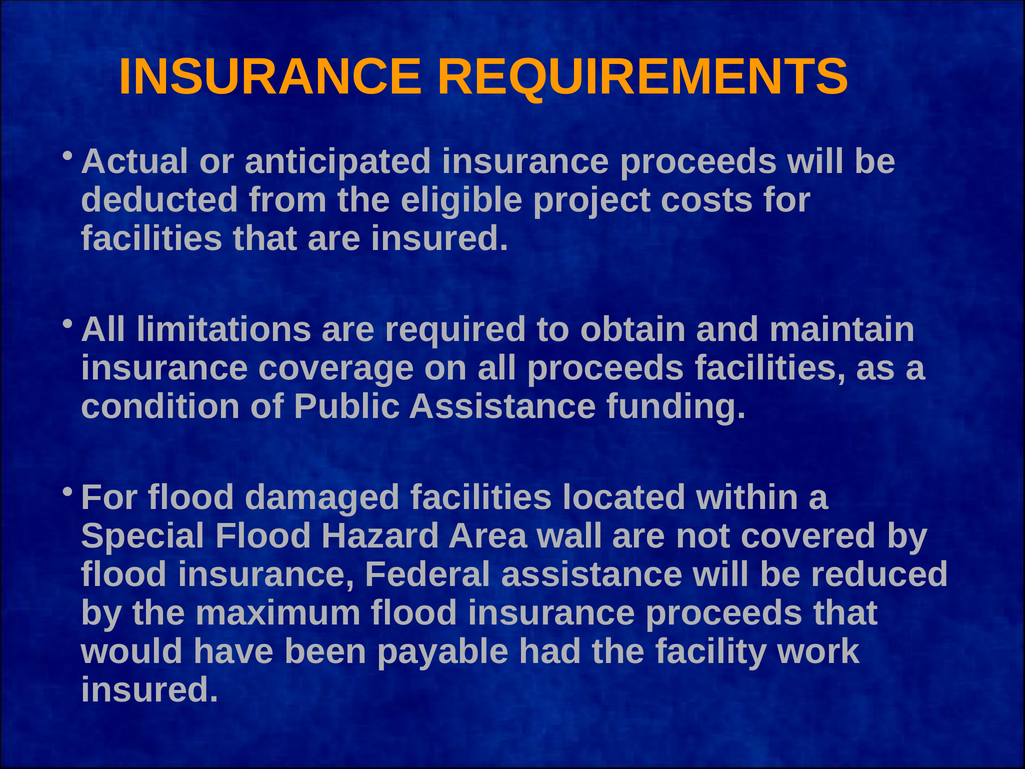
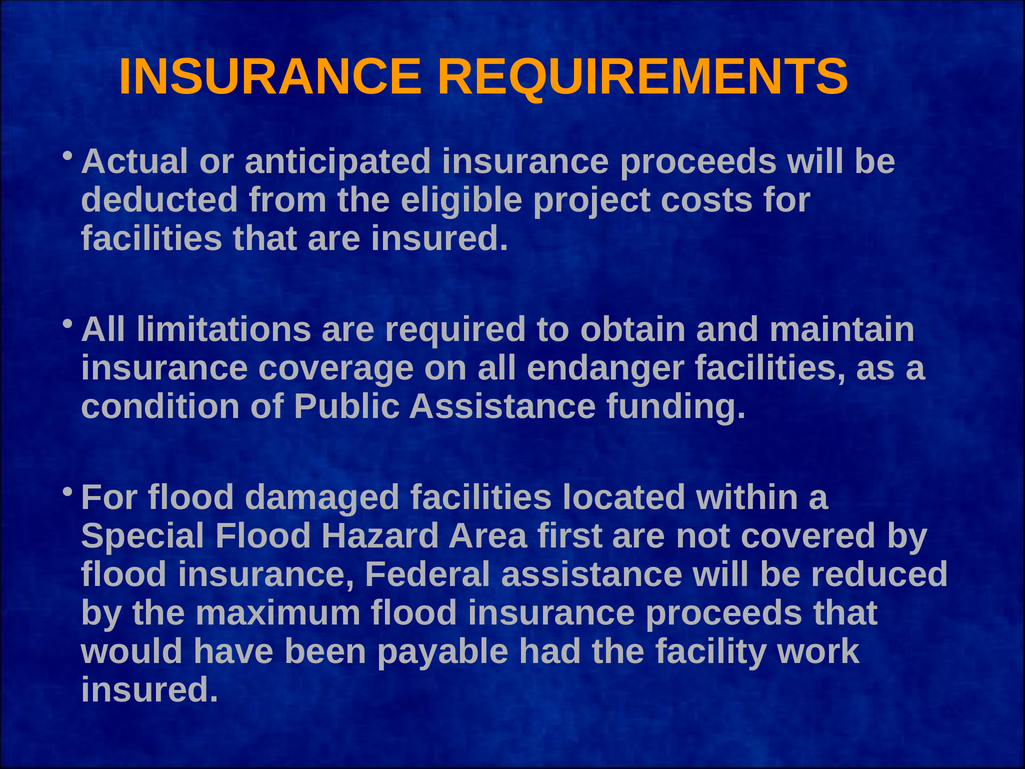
all proceeds: proceeds -> endanger
wall: wall -> first
